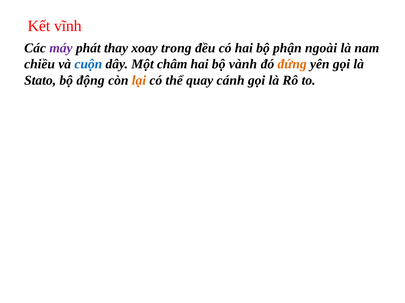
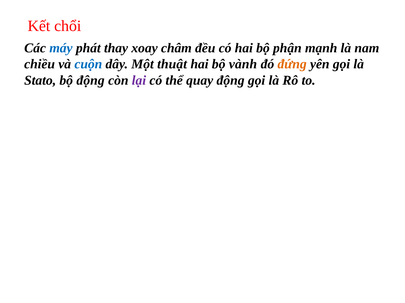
vĩnh: vĩnh -> chổi
máy colour: purple -> blue
trong: trong -> châm
ngoài: ngoài -> mạnh
châm: châm -> thuật
lại colour: orange -> purple
quay cánh: cánh -> động
